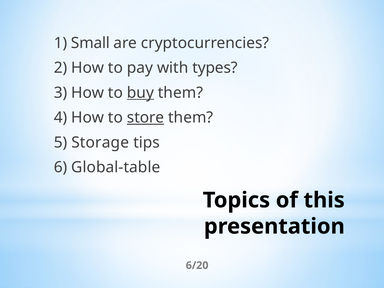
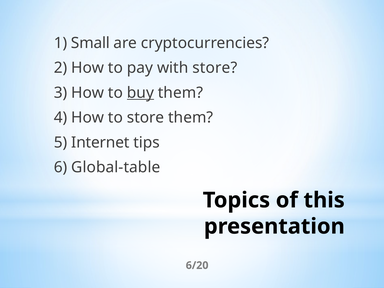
with types: types -> store
store at (146, 118) underline: present -> none
Storage: Storage -> Internet
